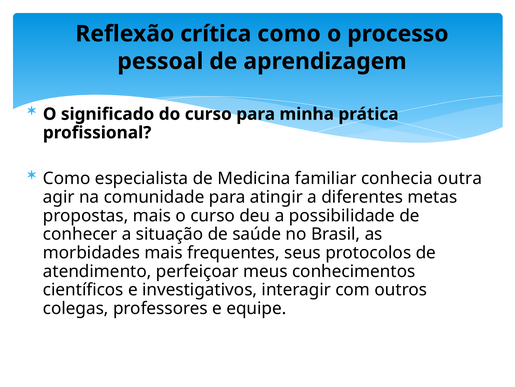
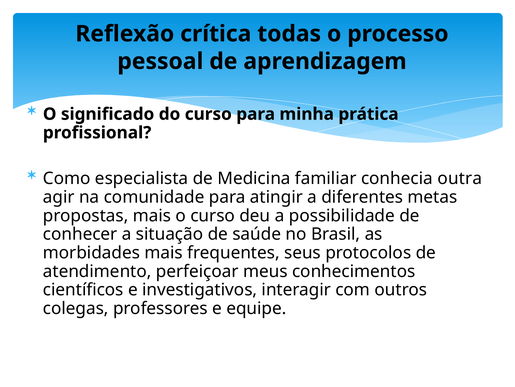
crítica como: como -> todas
